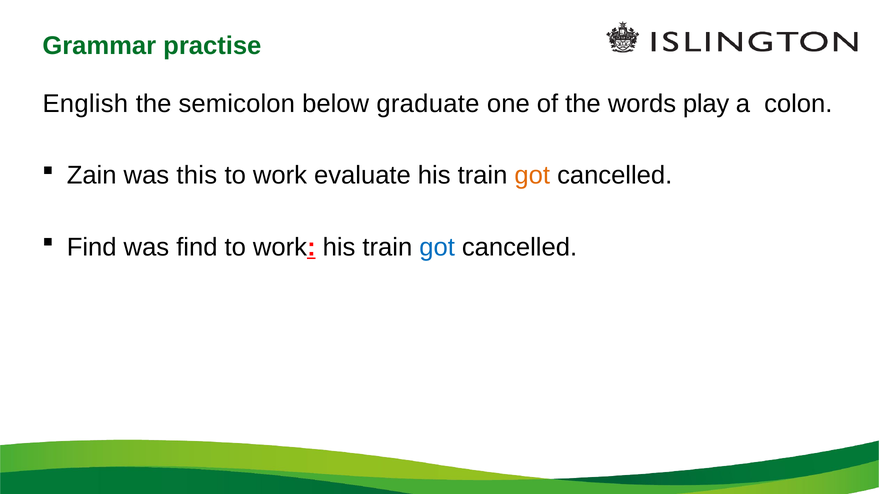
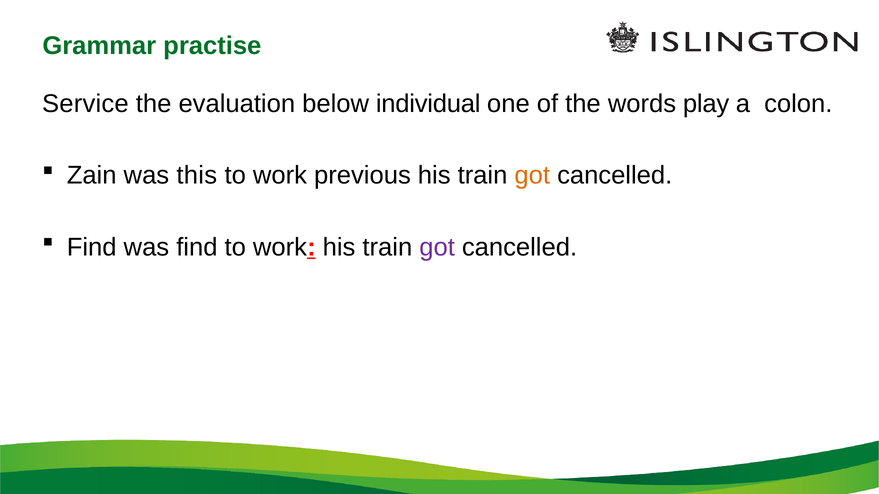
English: English -> Service
semicolon: semicolon -> evaluation
graduate: graduate -> individual
evaluate: evaluate -> previous
got at (437, 247) colour: blue -> purple
